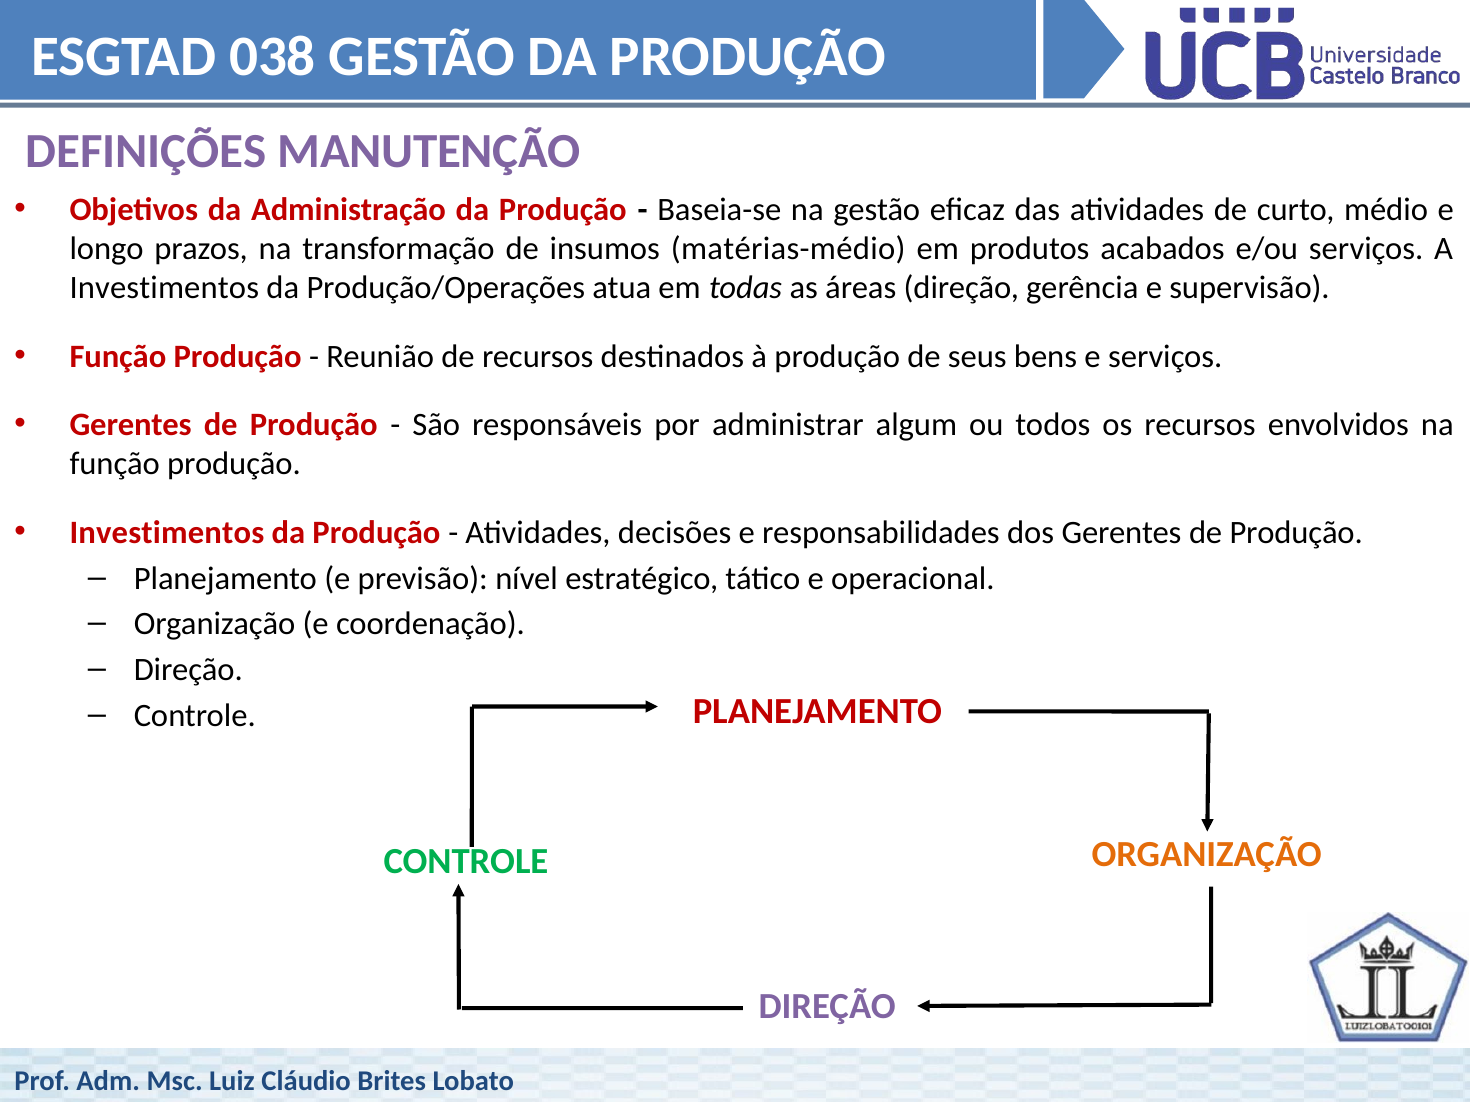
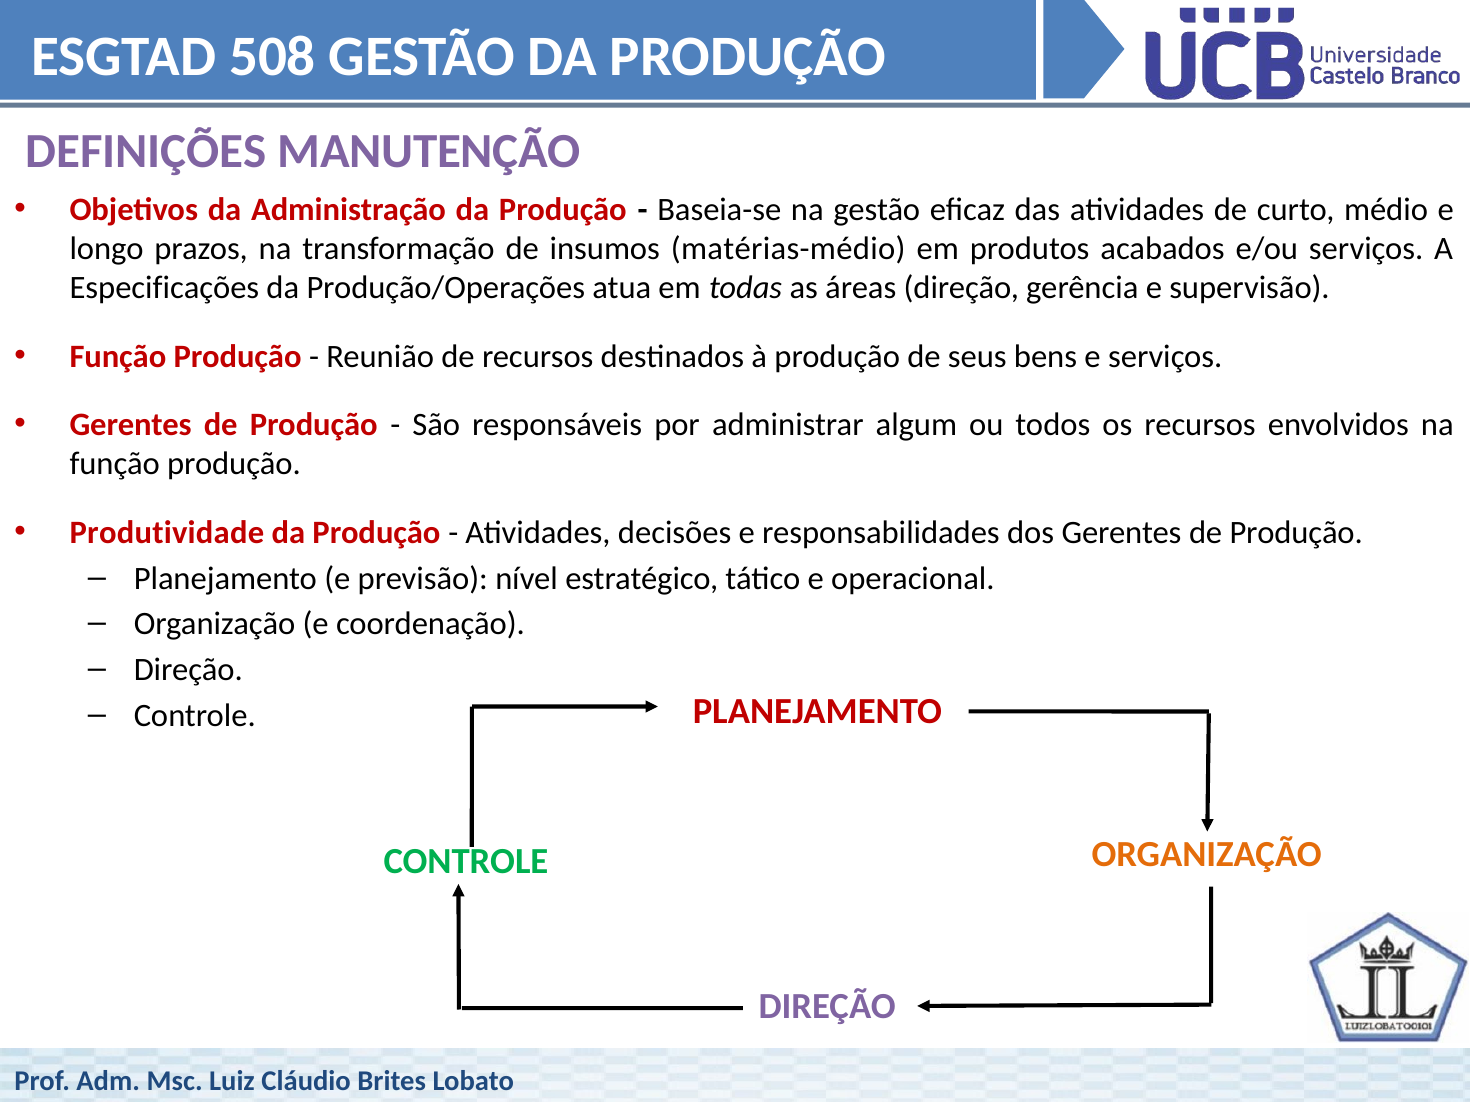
038: 038 -> 508
Investimentos at (164, 288): Investimentos -> Especificações
Investimentos at (167, 533): Investimentos -> Produtividade
